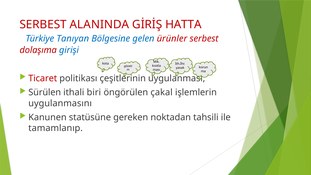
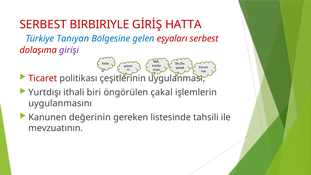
ALANINDA: ALANINDA -> BIRBIRIYLE
ürünler: ürünler -> eşyaları
girişi colour: blue -> purple
Sürülen: Sürülen -> Yurtdışı
statüsüne: statüsüne -> değerinin
noktadan: noktadan -> listesinde
tamamlanıp: tamamlanıp -> mevzuatının
